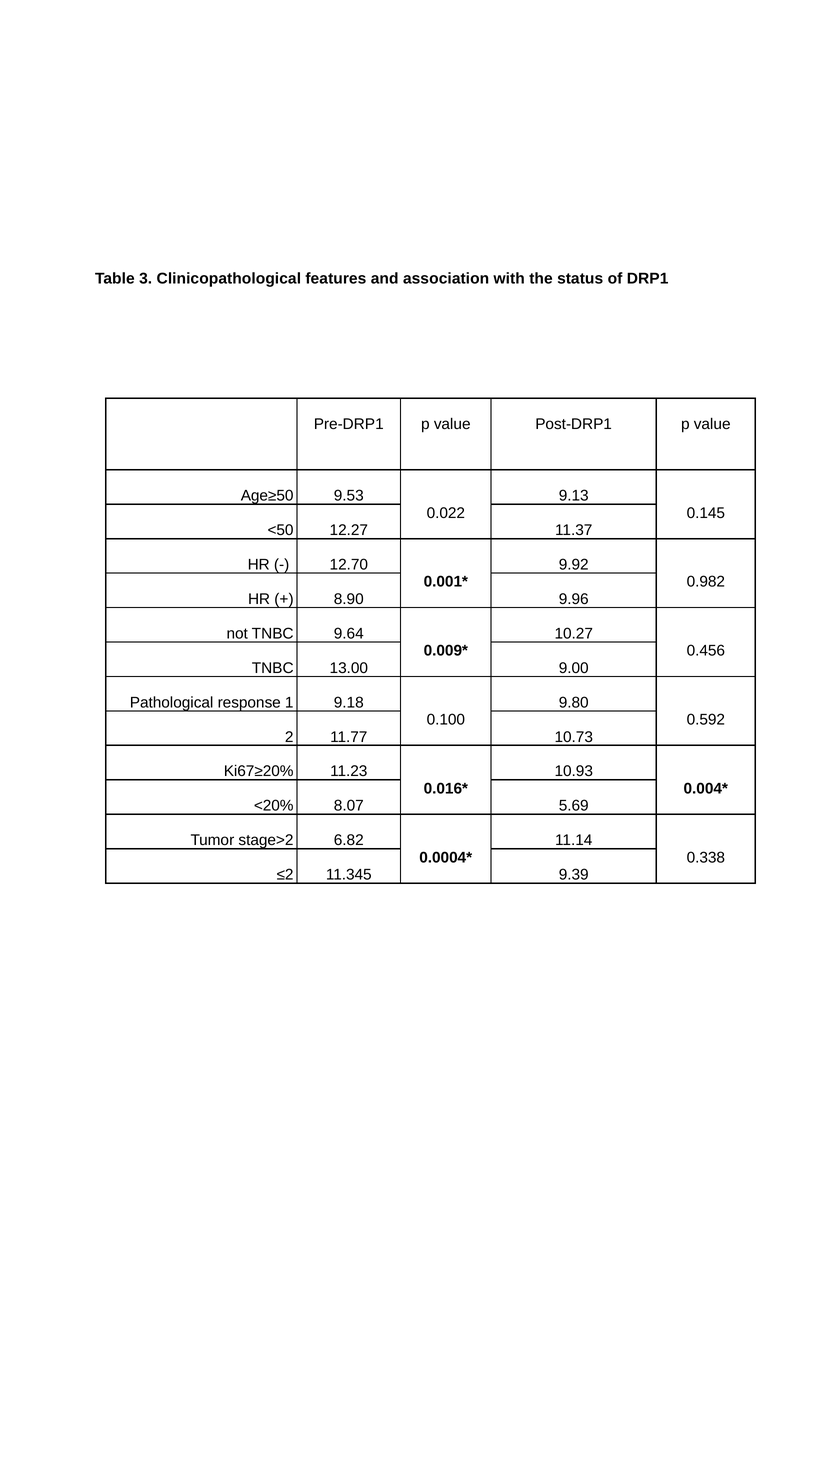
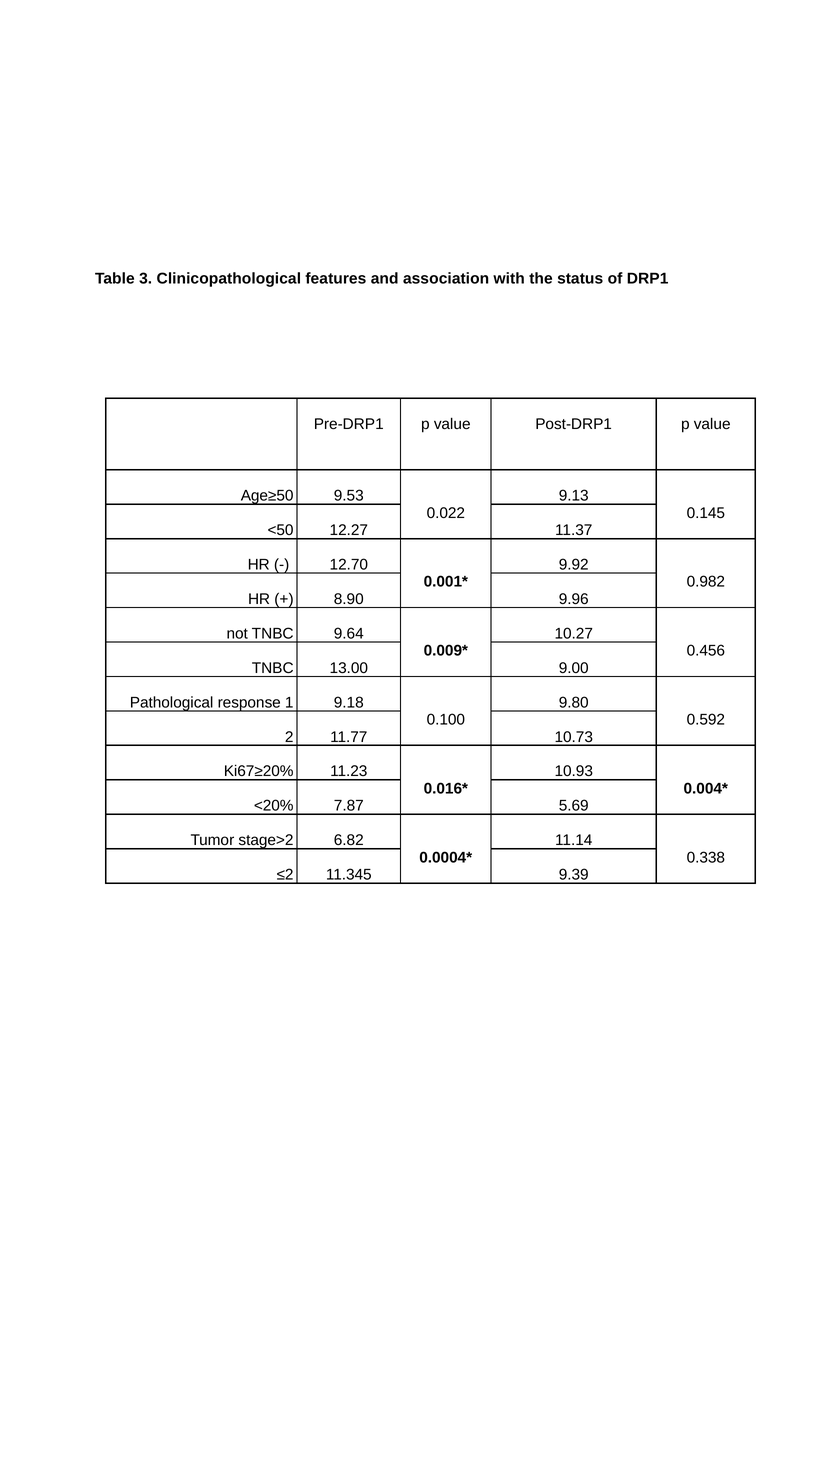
8.07: 8.07 -> 7.87
